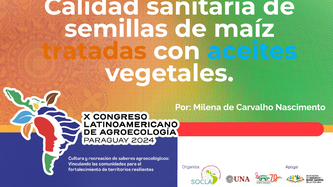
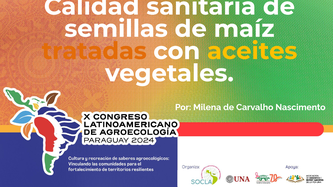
aceites colour: light blue -> yellow
